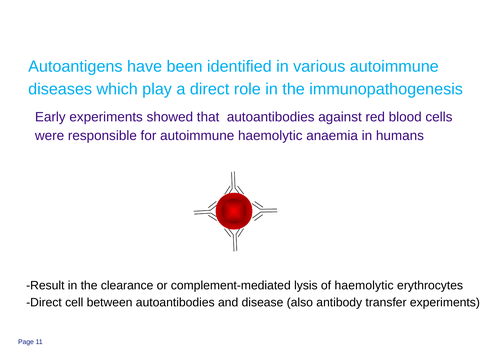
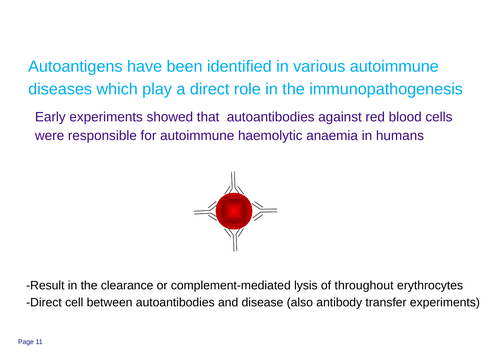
of haemolytic: haemolytic -> throughout
